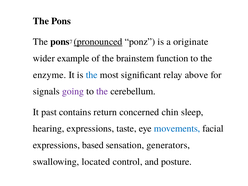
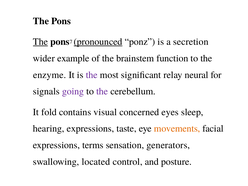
The at (40, 42) underline: none -> present
originate: originate -> secretion
the at (92, 75) colour: blue -> purple
above: above -> neural
past: past -> fold
return: return -> visual
chin: chin -> eyes
movements colour: blue -> orange
based: based -> terms
